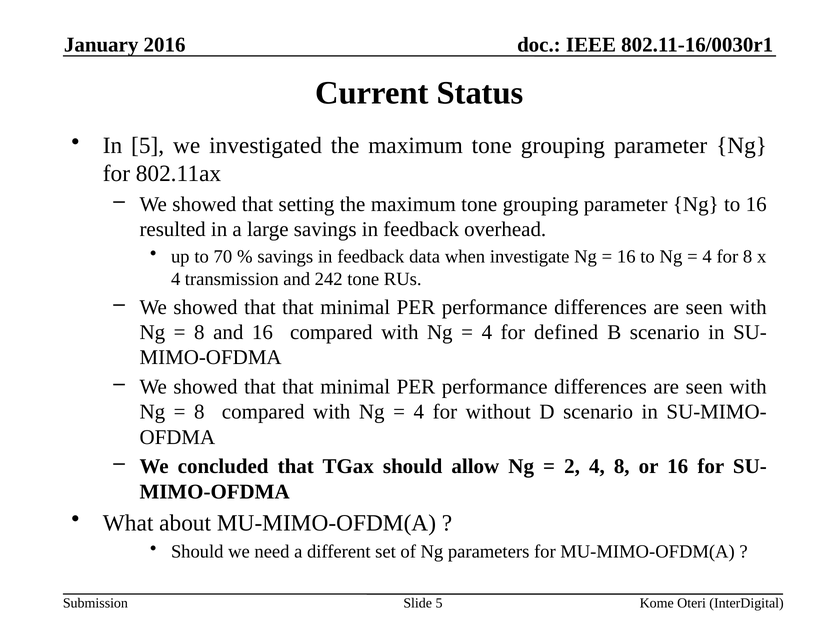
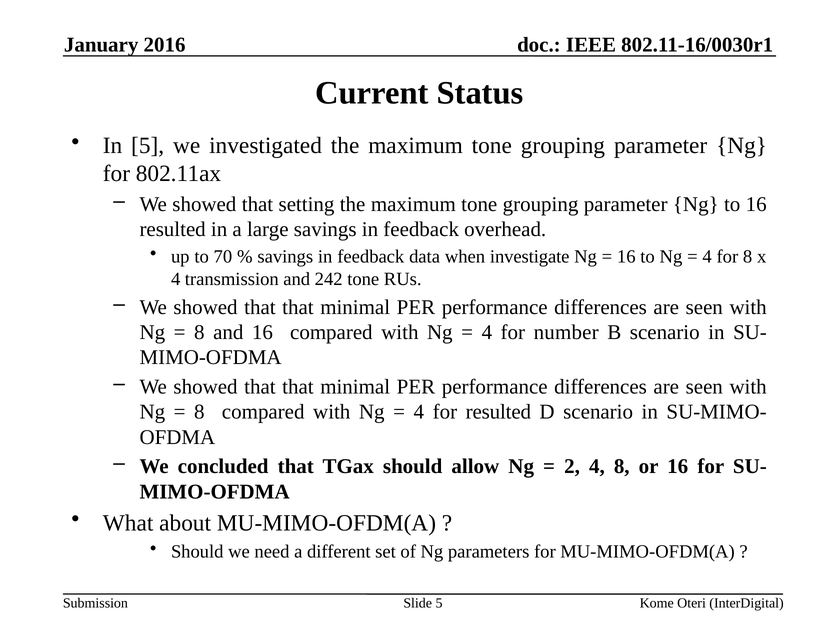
defined: defined -> number
for without: without -> resulted
